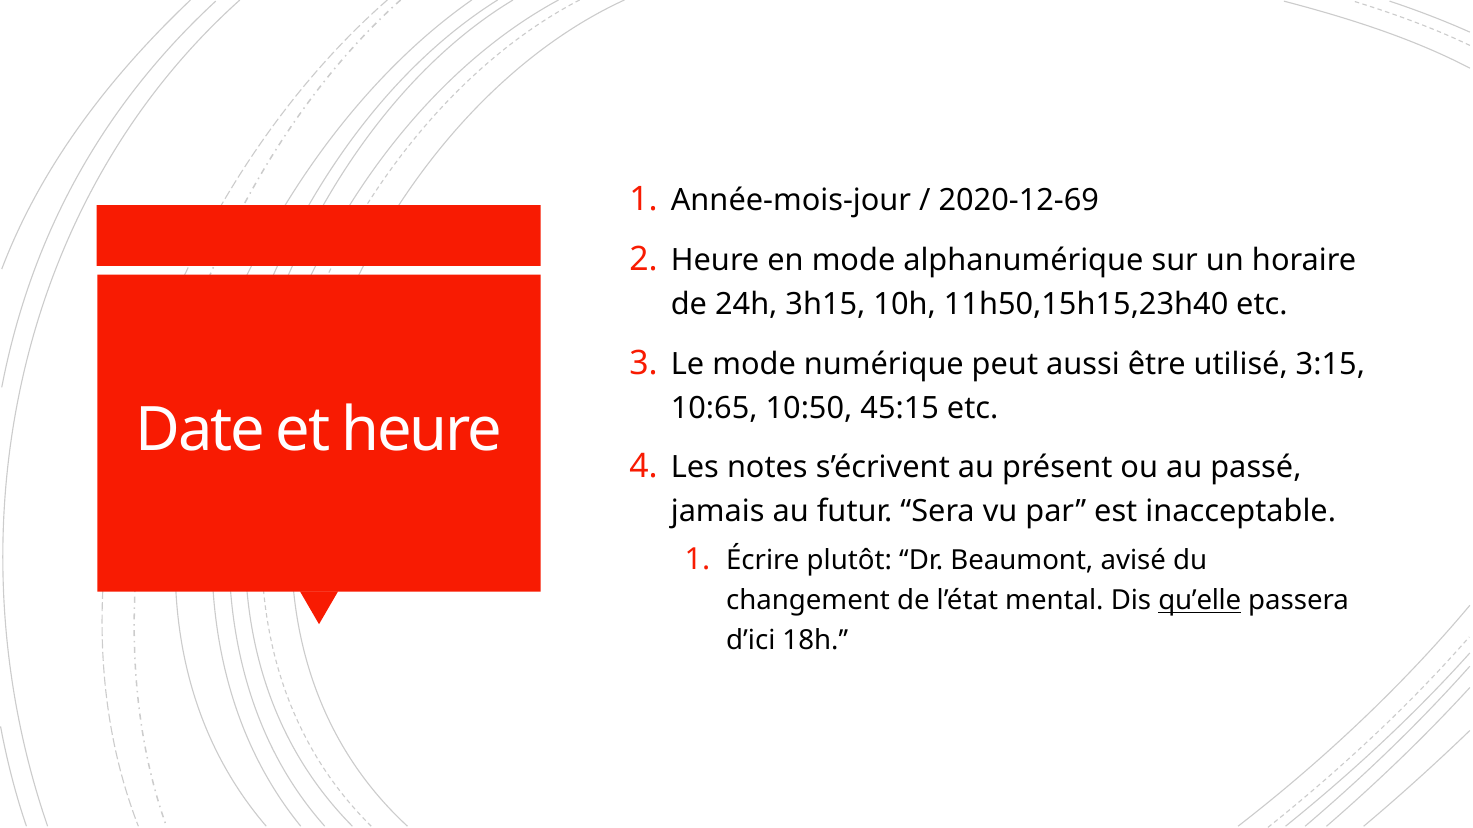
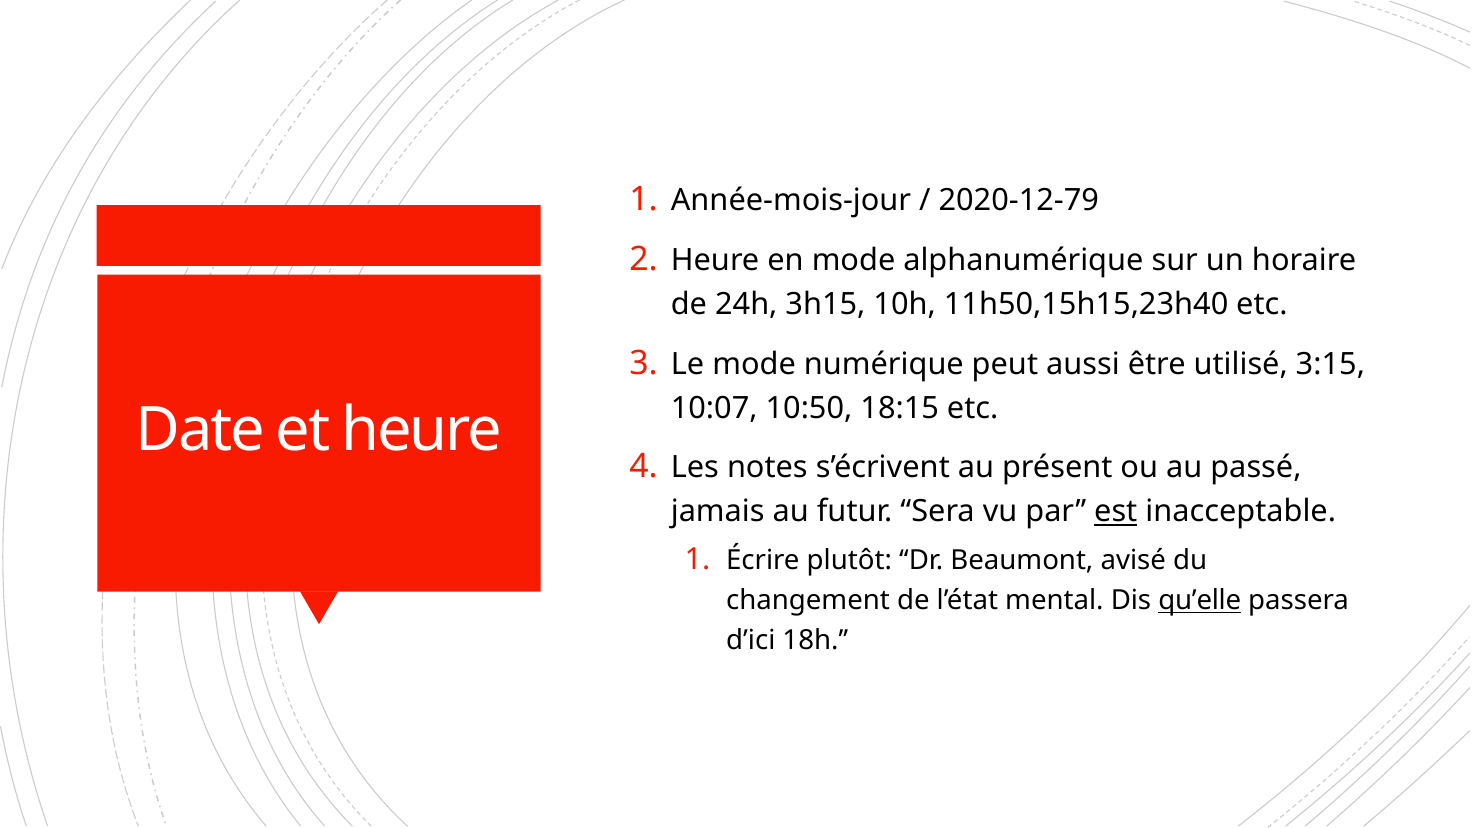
2020-12-69: 2020-12-69 -> 2020-12-79
10:65: 10:65 -> 10:07
45:15: 45:15 -> 18:15
est underline: none -> present
